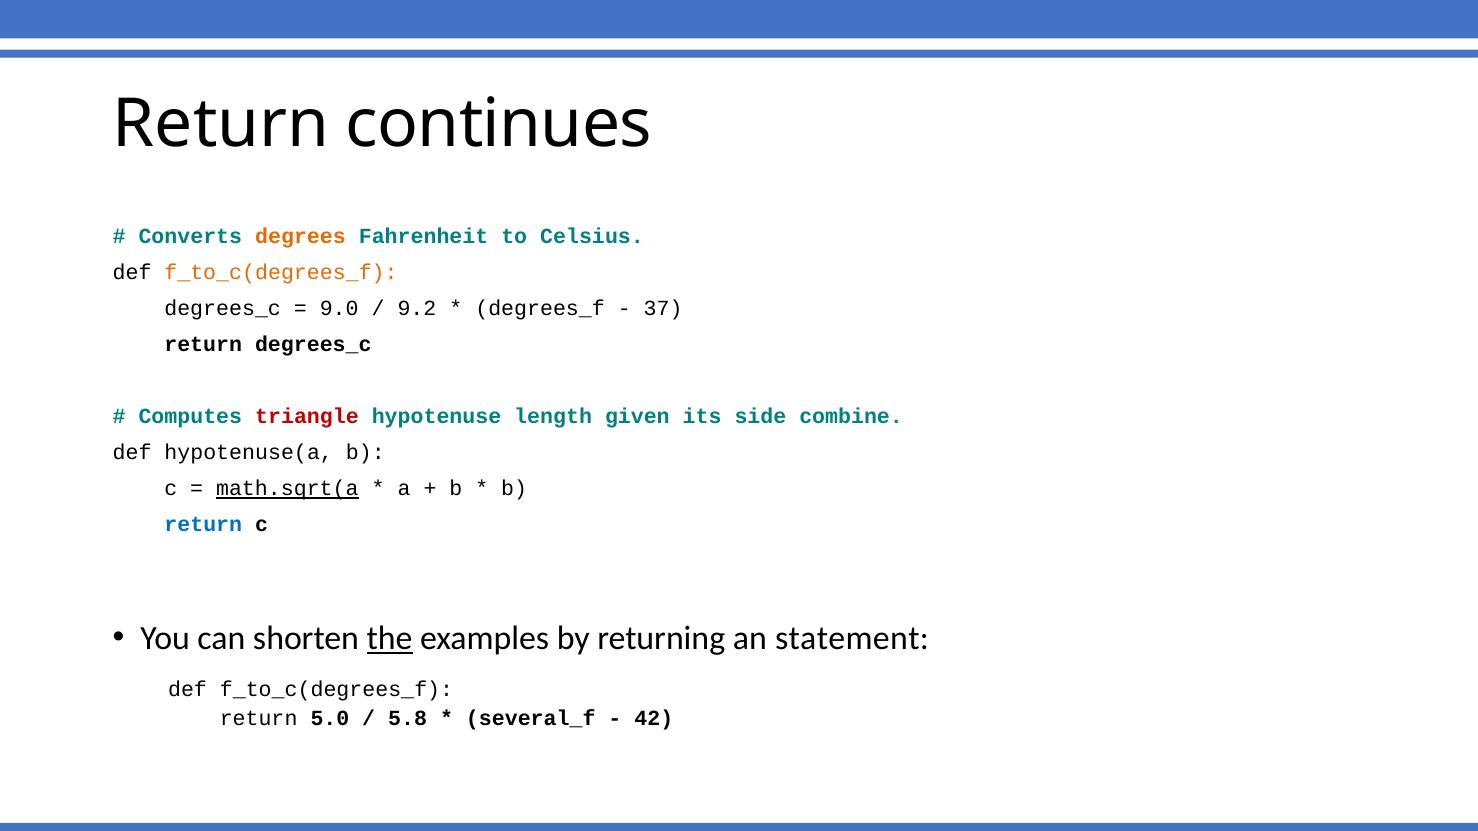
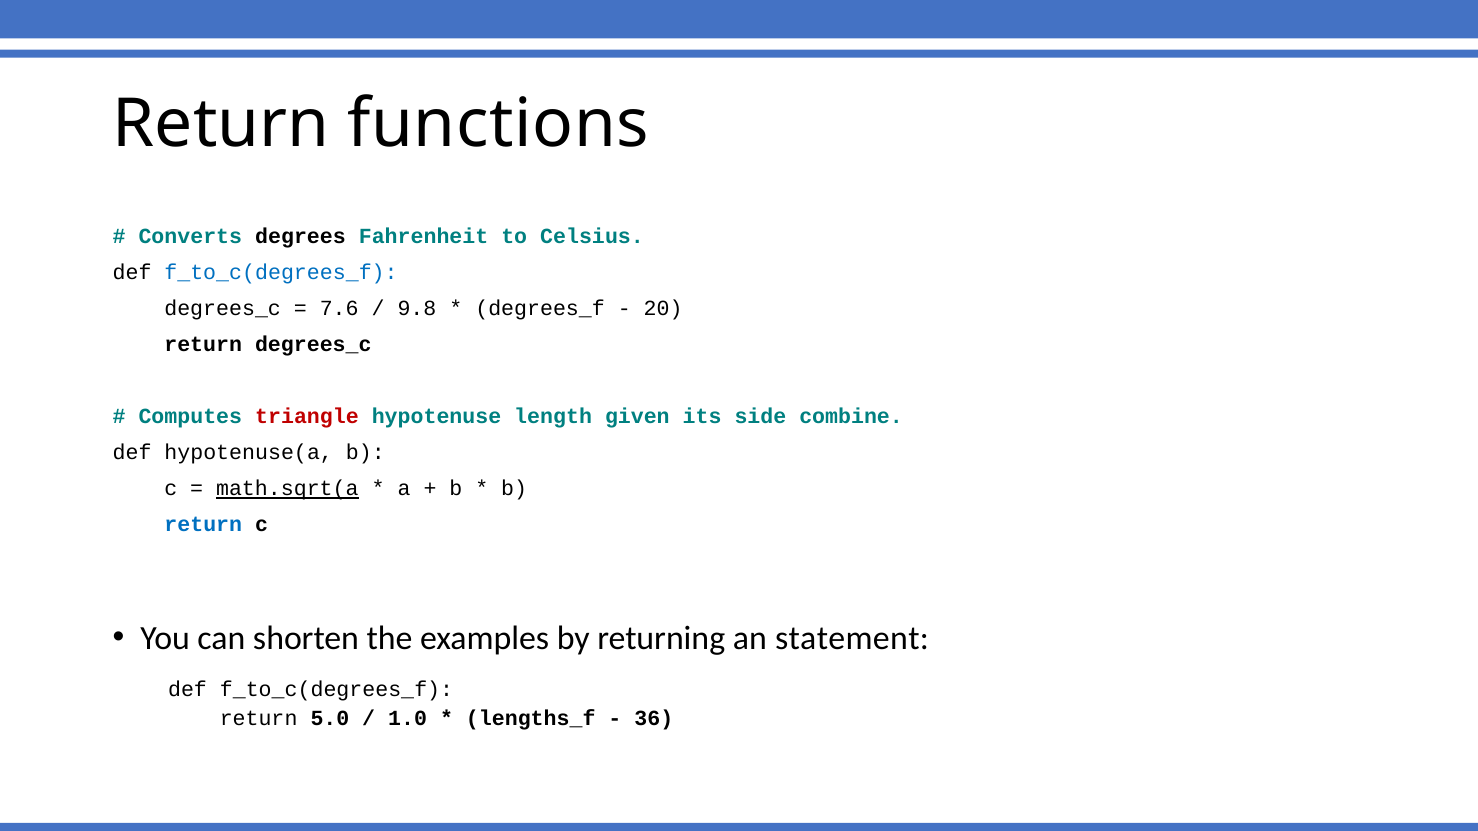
continues: continues -> functions
degrees colour: orange -> black
f_to_c(degrees_f at (281, 272) colour: orange -> blue
9.0: 9.0 -> 7.6
9.2: 9.2 -> 9.8
37: 37 -> 20
the underline: present -> none
5.8: 5.8 -> 1.0
several_f: several_f -> lengths_f
42: 42 -> 36
